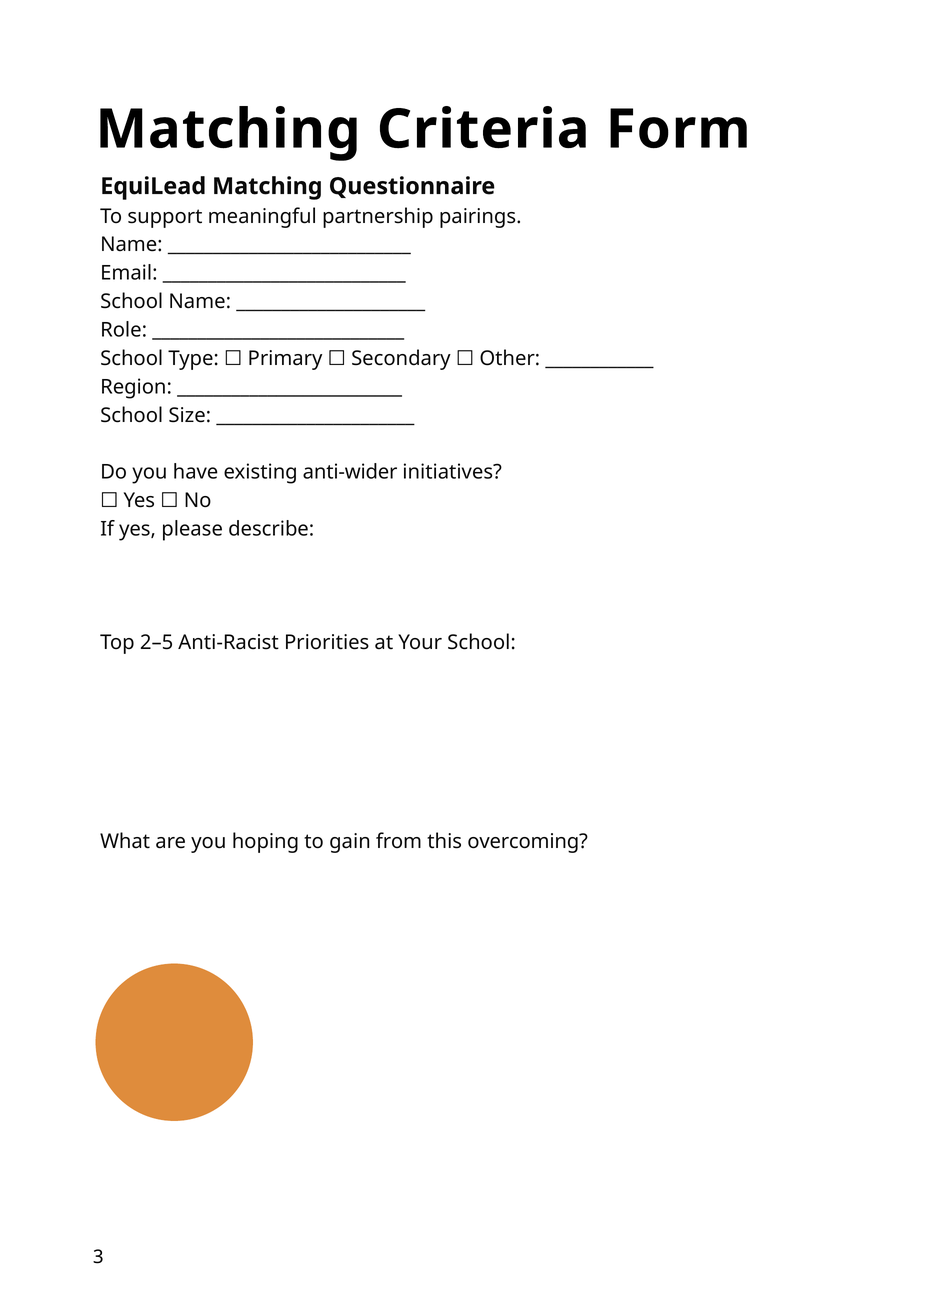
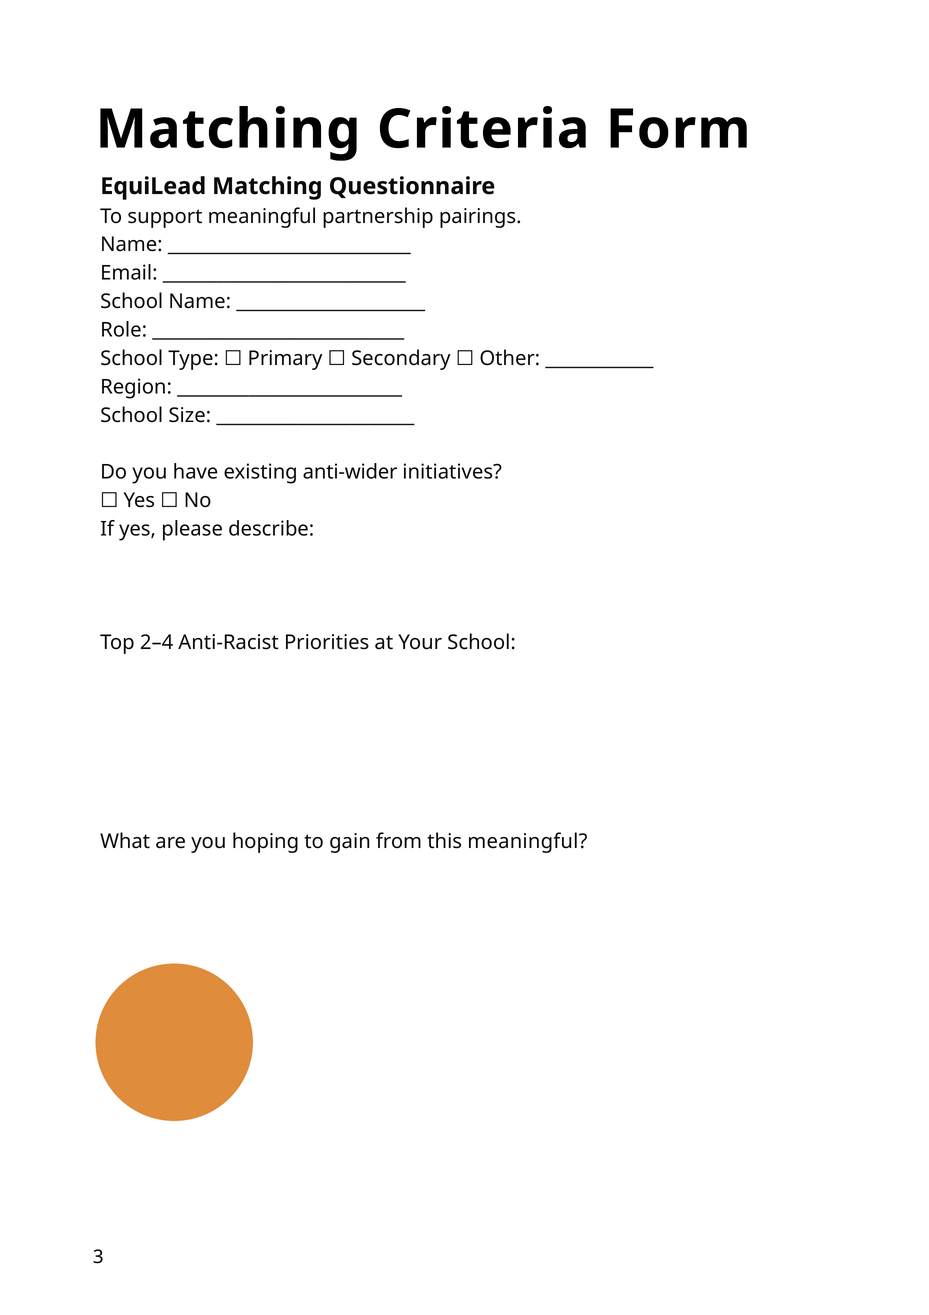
2–5: 2–5 -> 2–4
this overcoming: overcoming -> meaningful
